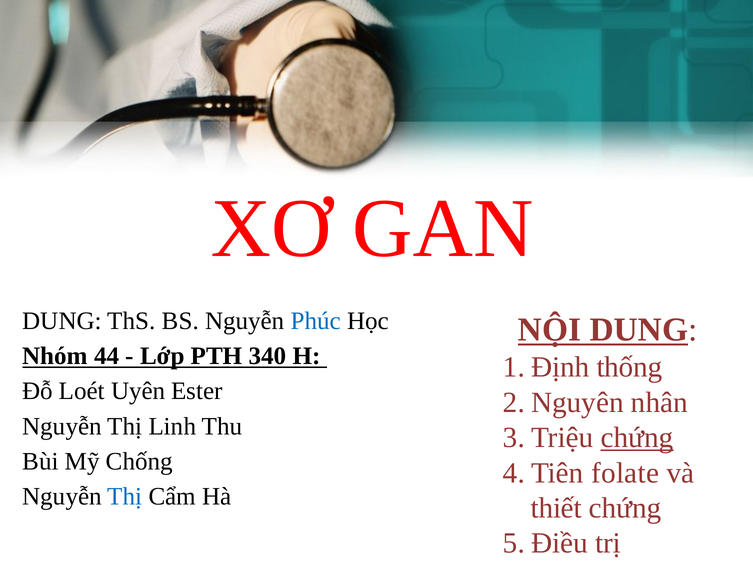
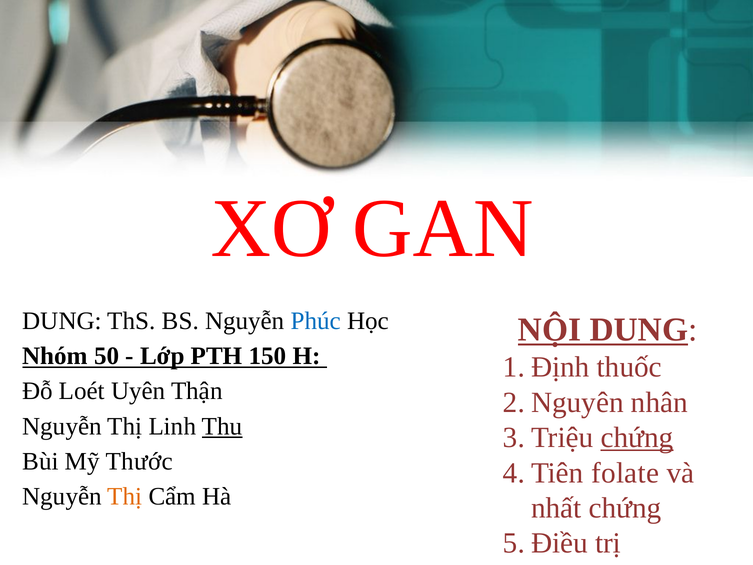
44: 44 -> 50
340: 340 -> 150
thống: thống -> thuốc
Ester: Ester -> Thận
Thu underline: none -> present
Chống: Chống -> Thước
Thị at (125, 496) colour: blue -> orange
thiết: thiết -> nhất
